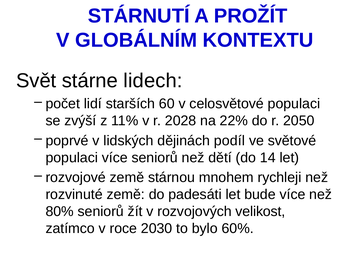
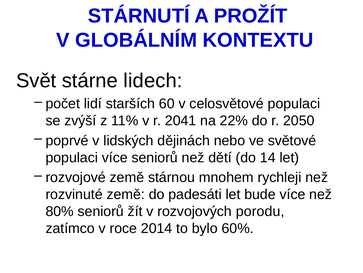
2028: 2028 -> 2041
podíl: podíl -> nebo
velikost: velikost -> porodu
2030: 2030 -> 2014
